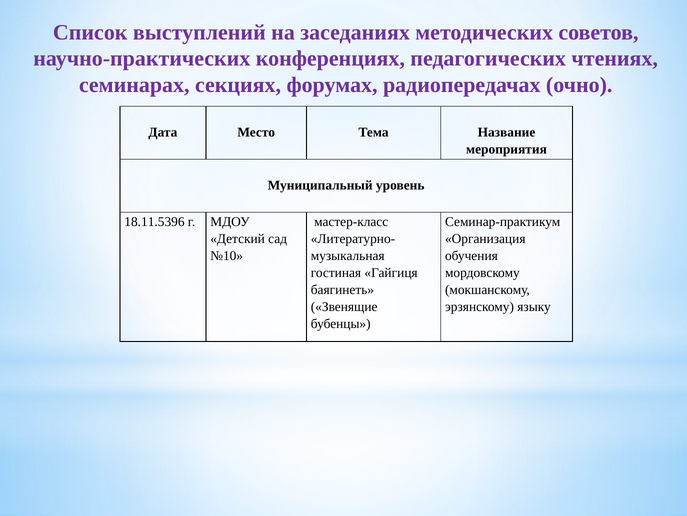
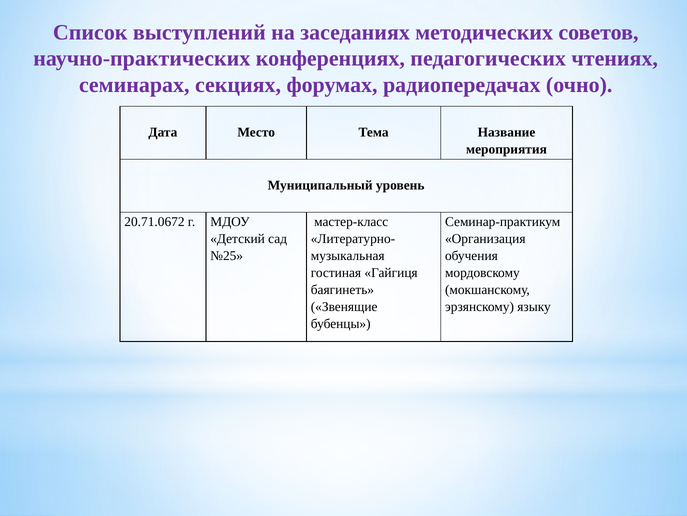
18.11.5396: 18.11.5396 -> 20.71.0672
№10: №10 -> №25
